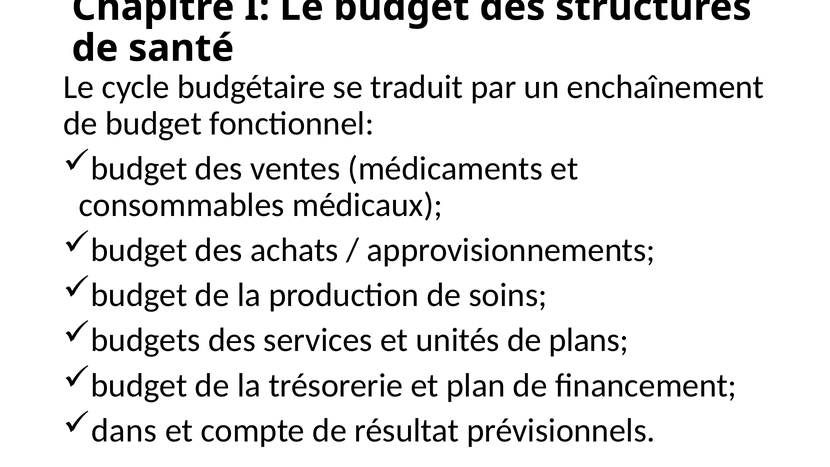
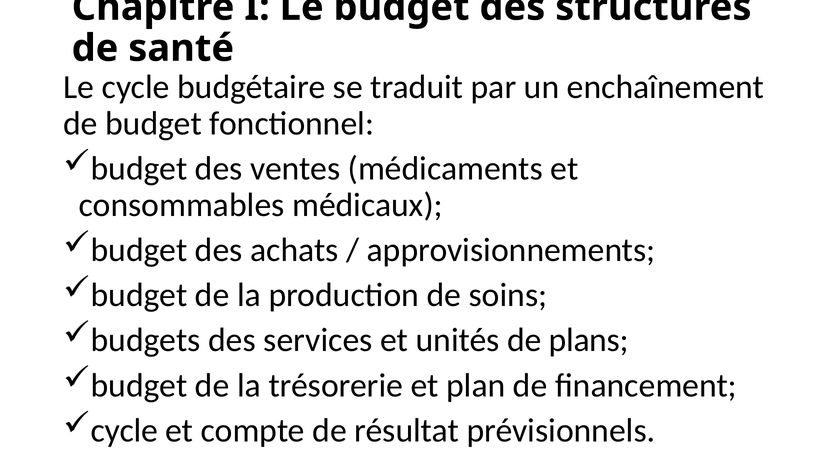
dans at (124, 430): dans -> cycle
